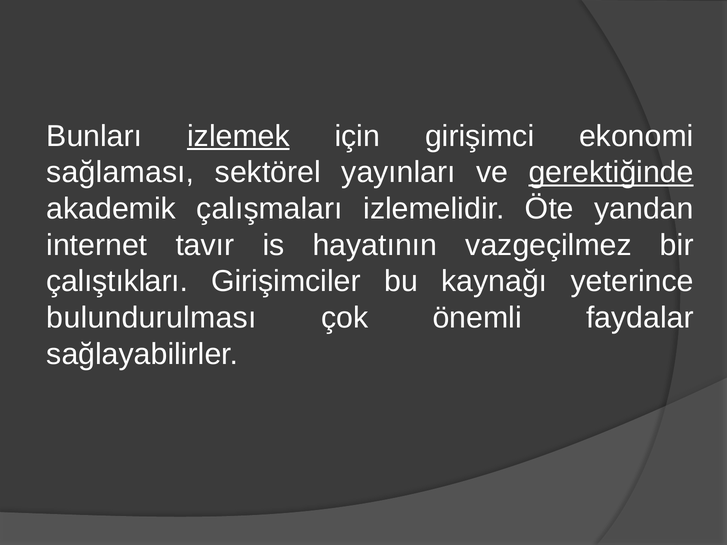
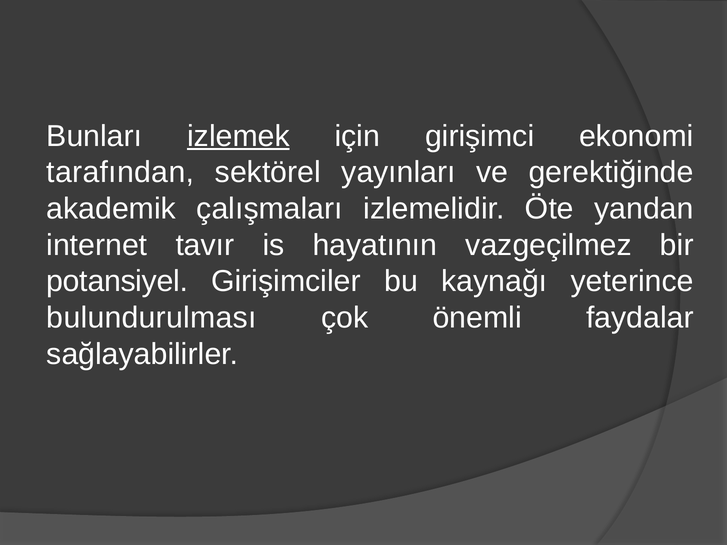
sağlaması: sağlaması -> tarafından
gerektiğinde underline: present -> none
çalıştıkları: çalıştıkları -> potansiyel
